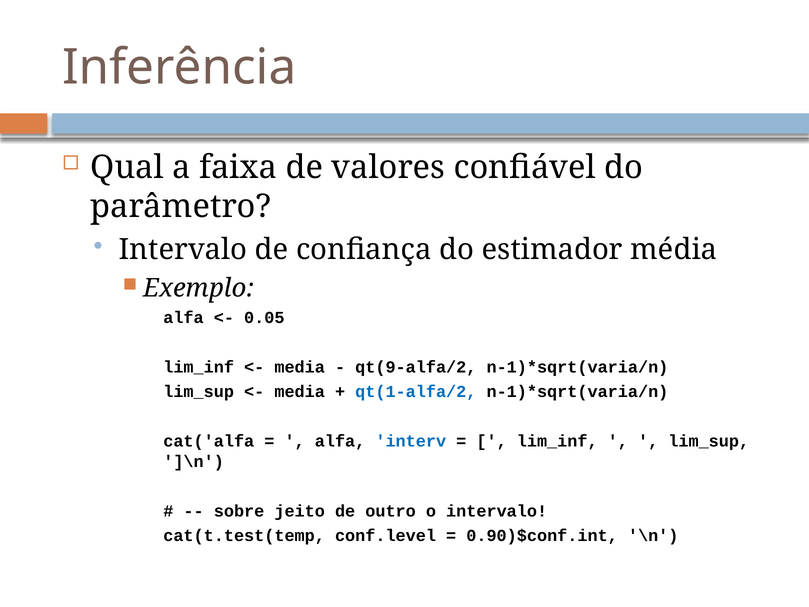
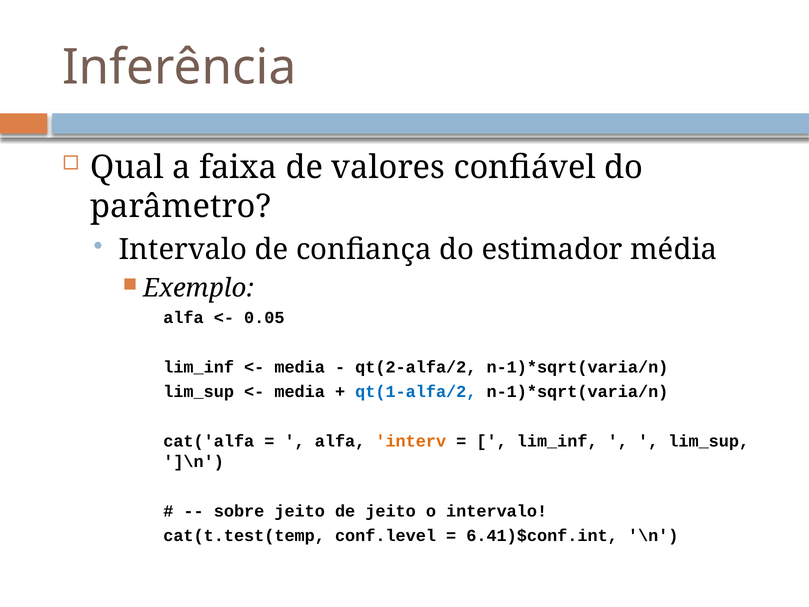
qt(9-alfa/2: qt(9-alfa/2 -> qt(2-alfa/2
interv colour: blue -> orange
de outro: outro -> jeito
0.90)$conf.int: 0.90)$conf.int -> 6.41)$conf.int
